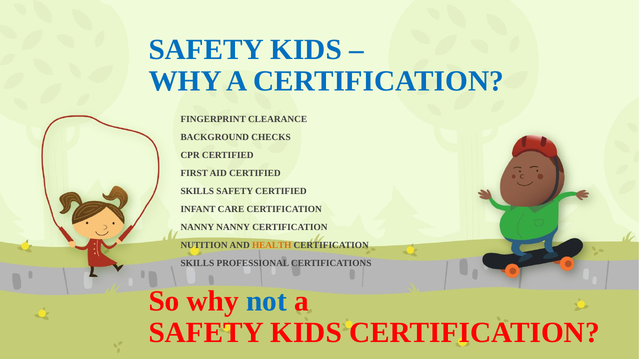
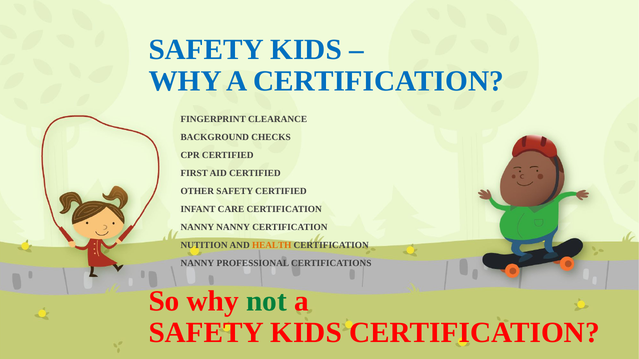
SKILLS at (197, 191): SKILLS -> OTHER
SKILLS at (197, 264): SKILLS -> NANNY
not colour: blue -> green
